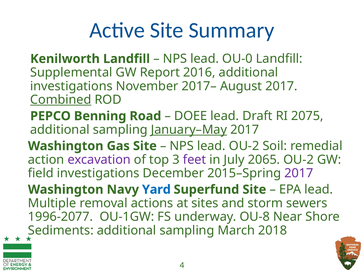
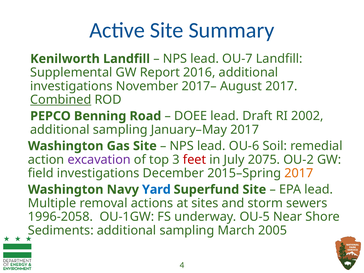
OU-0: OU-0 -> OU-7
2075: 2075 -> 2002
January–May underline: present -> none
lead OU-2: OU-2 -> OU-6
feet colour: purple -> red
2065: 2065 -> 2075
2017 at (299, 173) colour: purple -> orange
1996-2077: 1996-2077 -> 1996-2058
OU-8: OU-8 -> OU-5
2018: 2018 -> 2005
